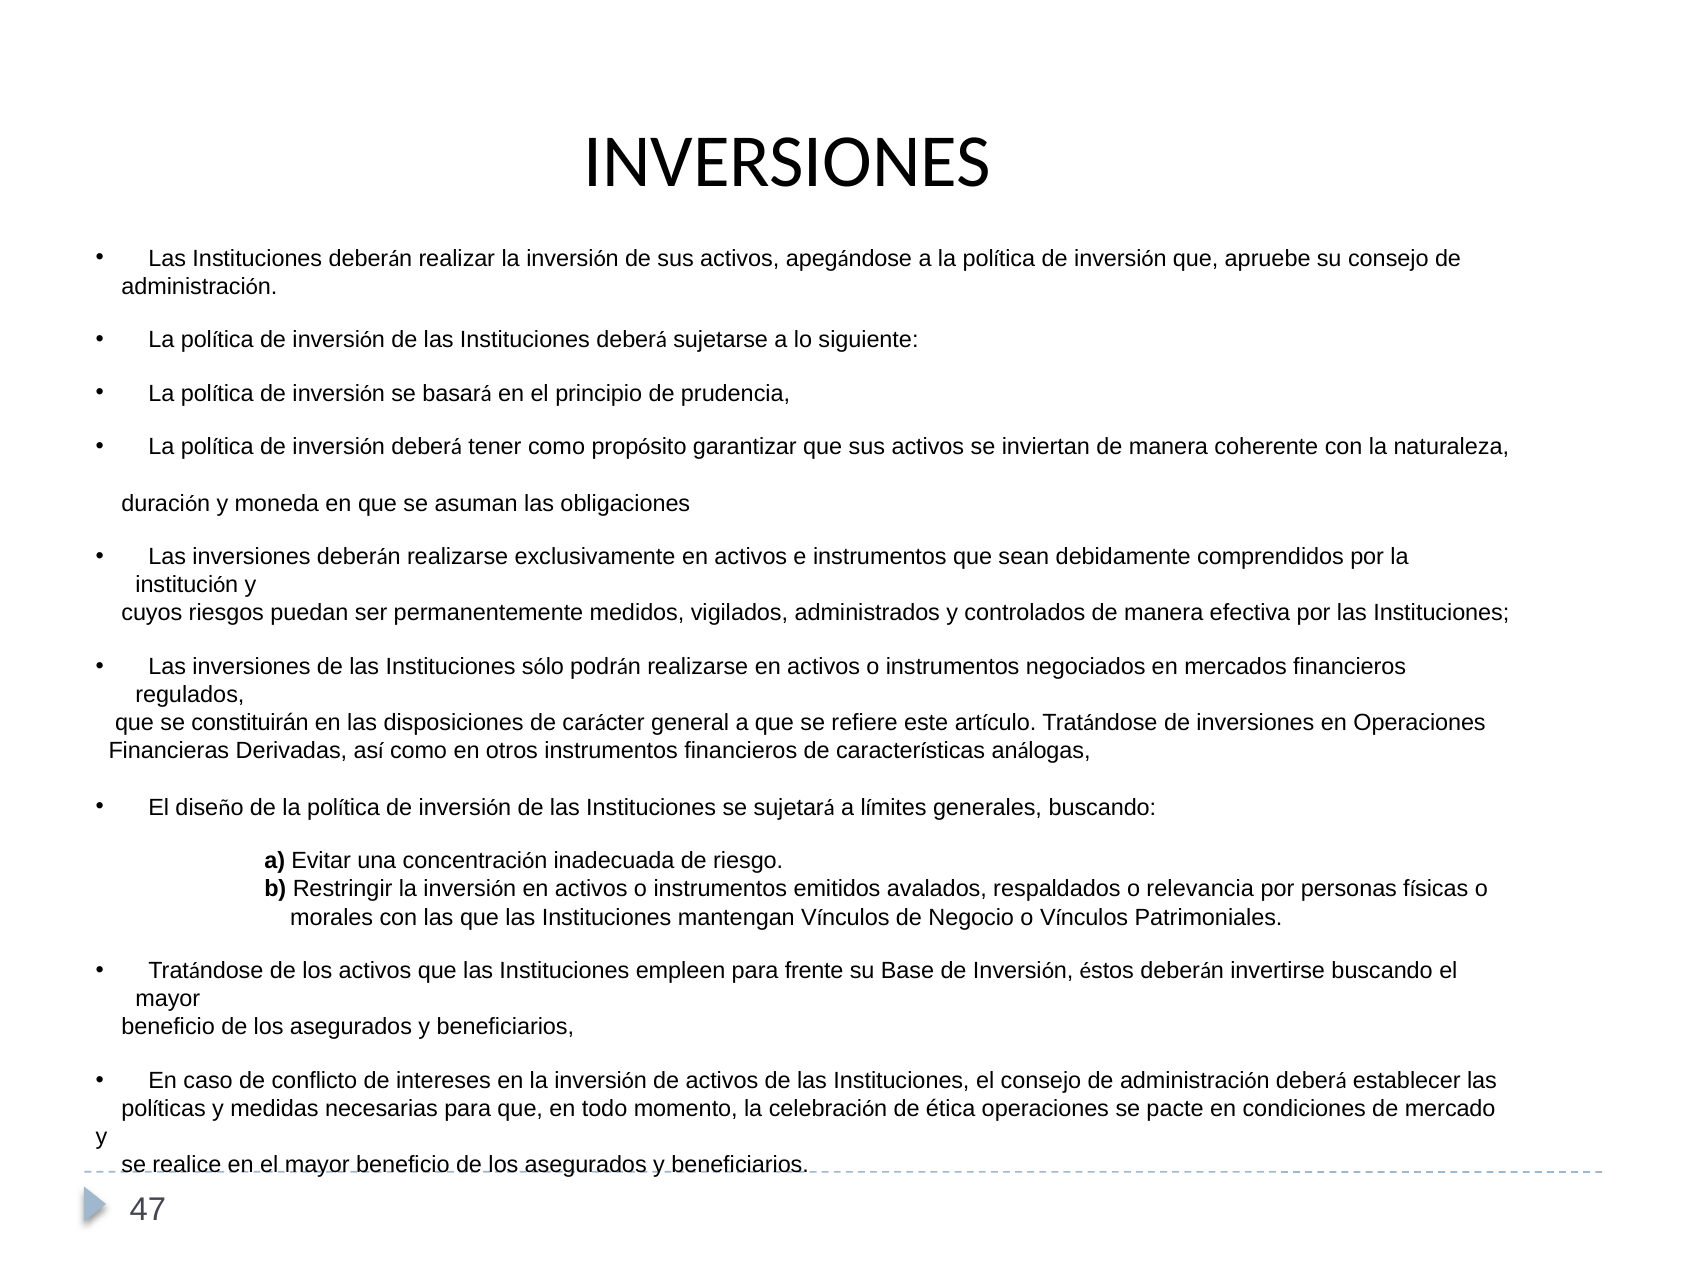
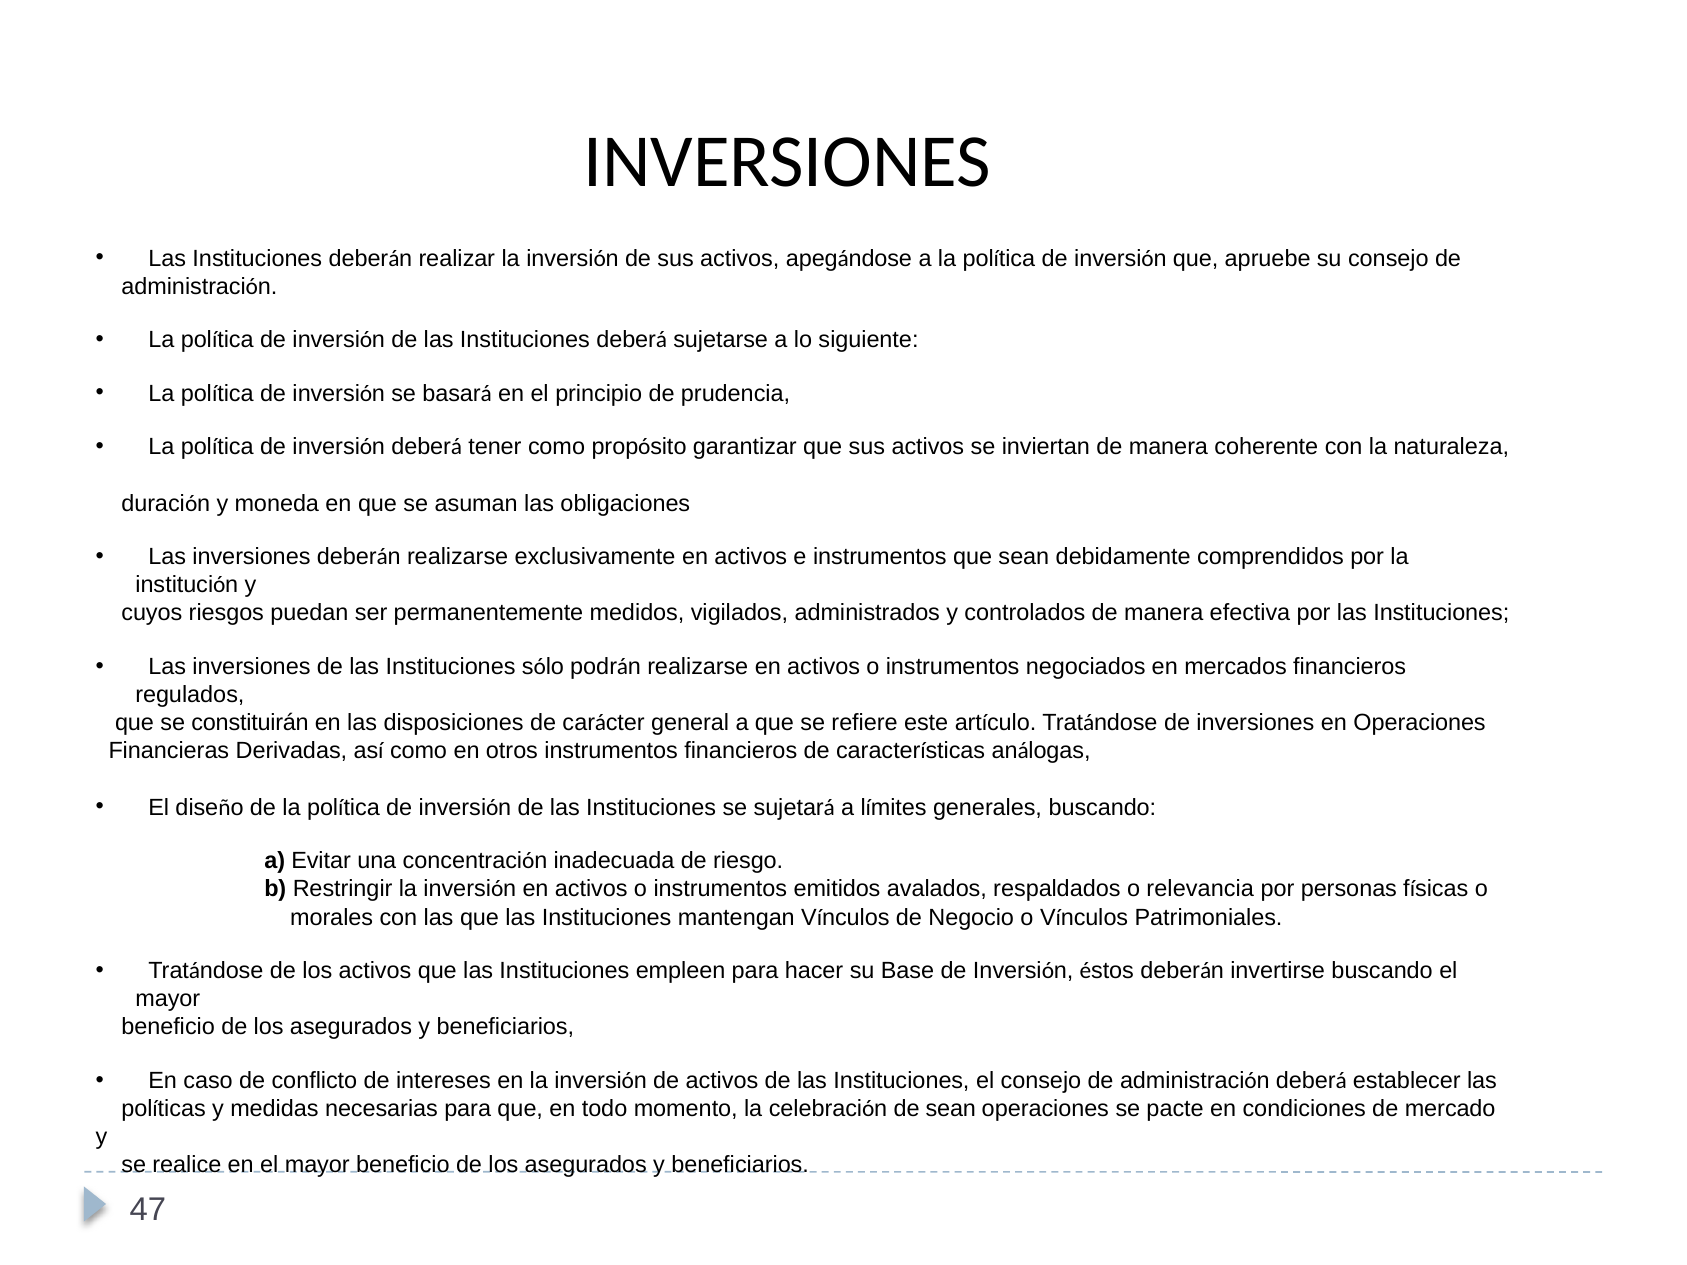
frente: frente -> hacer
de ética: ética -> sean
